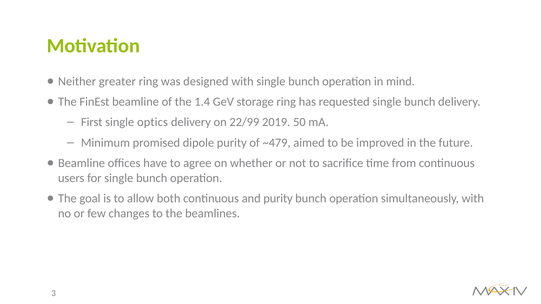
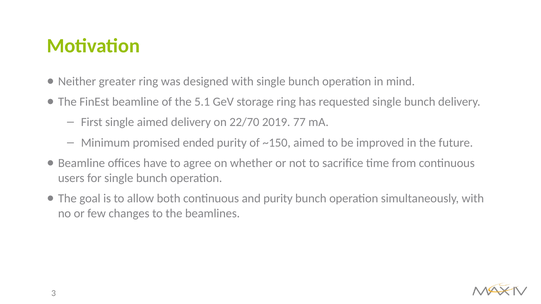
1.4: 1.4 -> 5.1
single optics: optics -> aimed
22/99: 22/99 -> 22/70
50: 50 -> 77
dipole: dipole -> ended
~479: ~479 -> ~150
